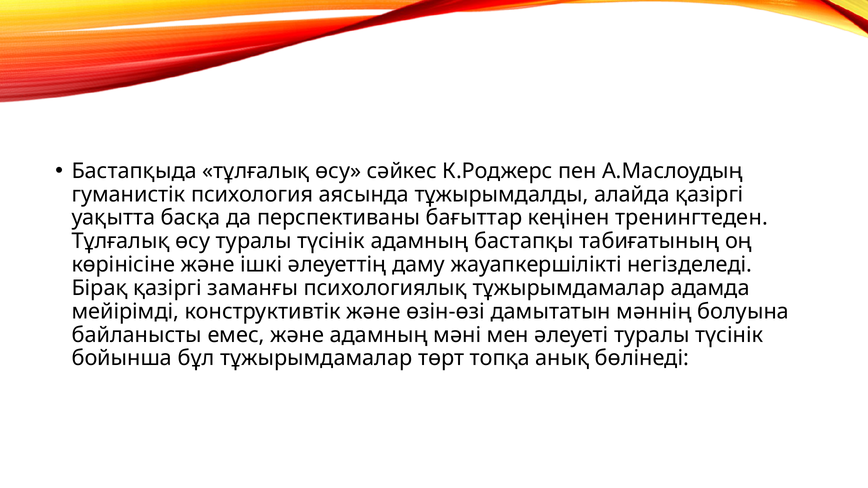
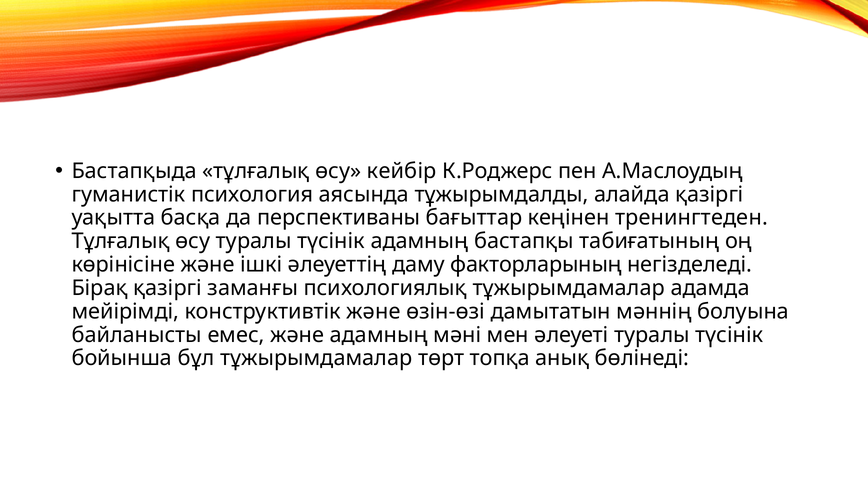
сәйкес: сәйкес -> кейбір
жауапкершілікті: жауапкершілікті -> факторларының
